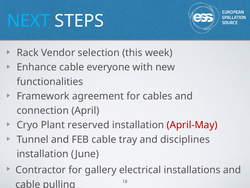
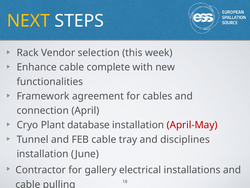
NEXT colour: light blue -> yellow
everyone: everyone -> complete
reserved: reserved -> database
